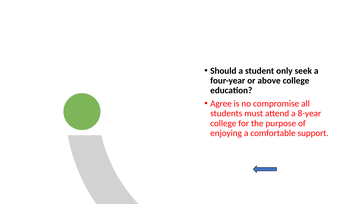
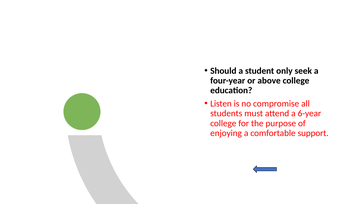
Agree: Agree -> Listen
8-year: 8-year -> 6-year
